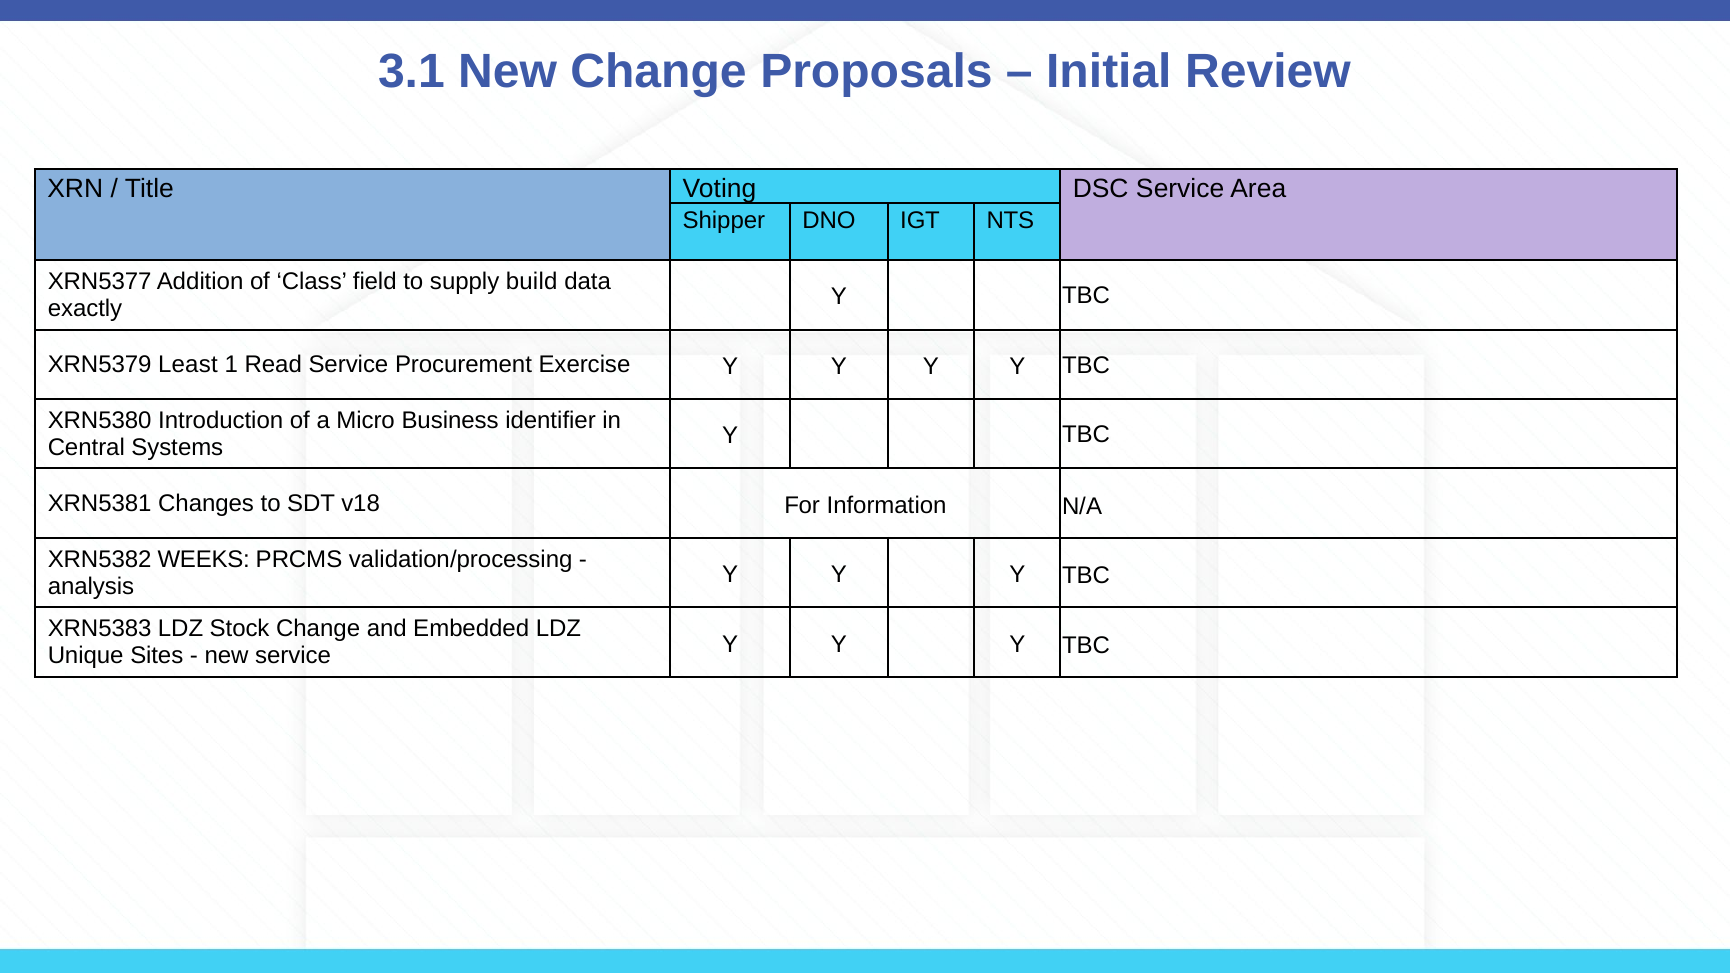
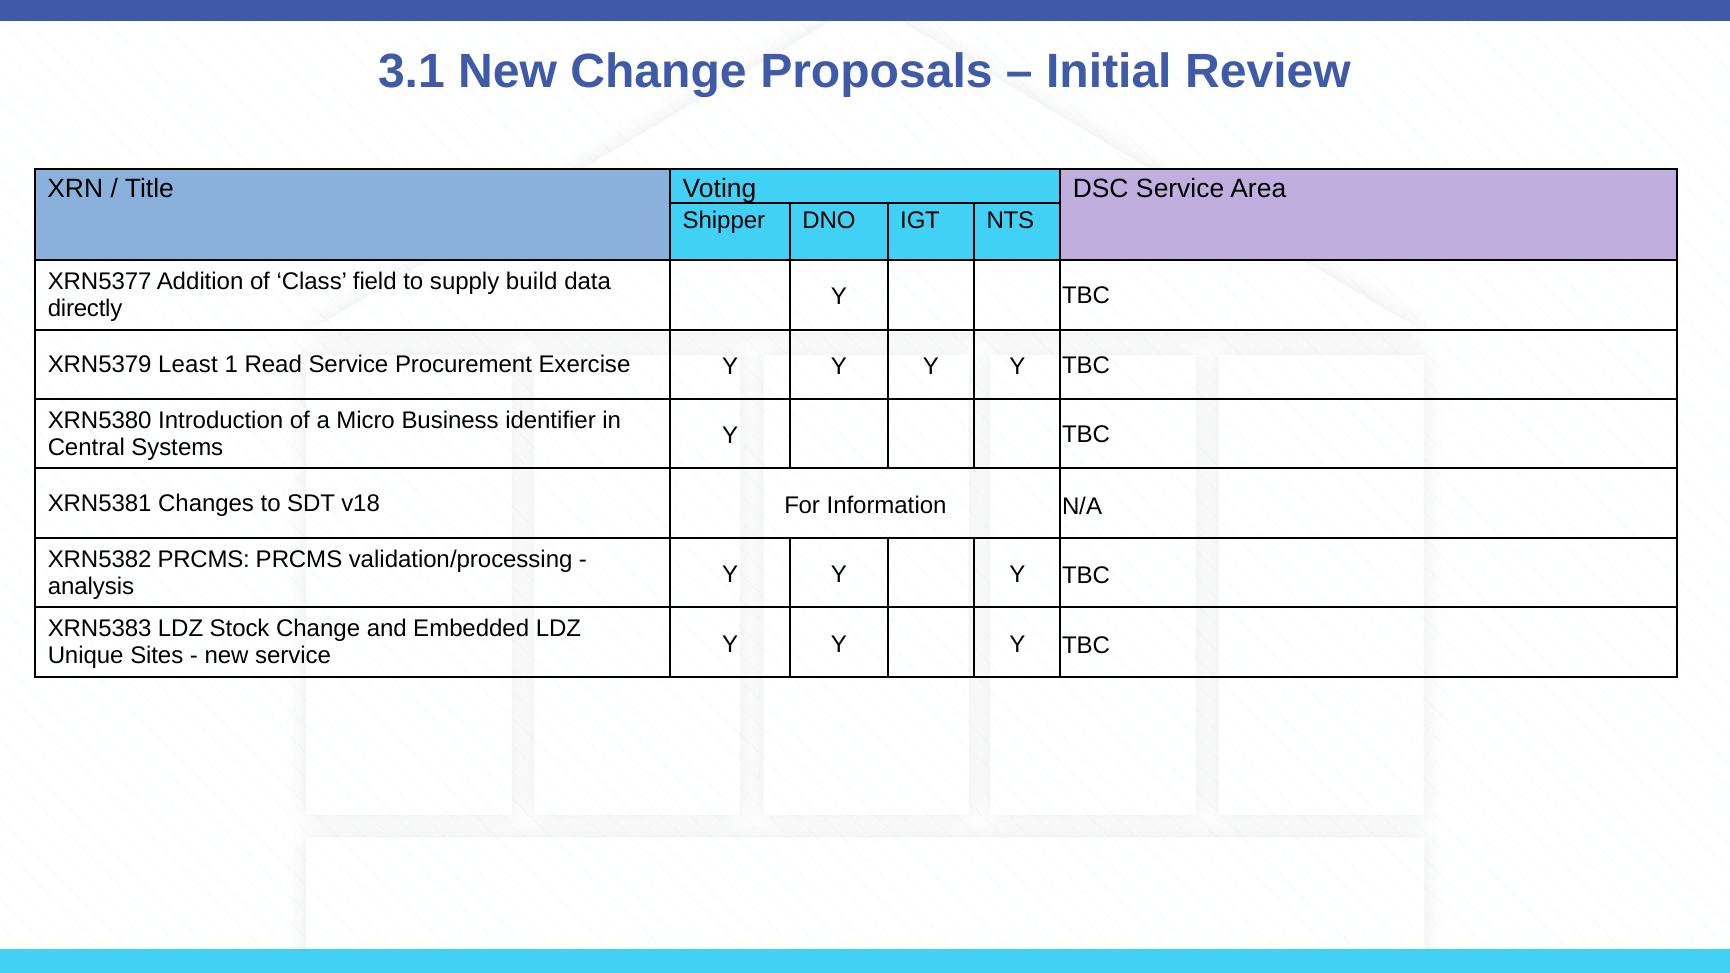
exactly: exactly -> directly
XRN5382 WEEKS: WEEKS -> PRCMS
